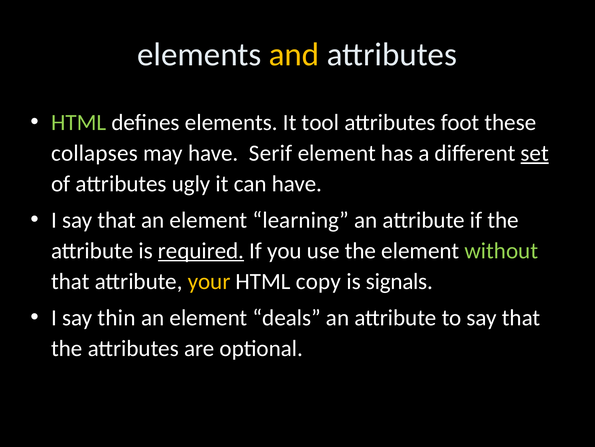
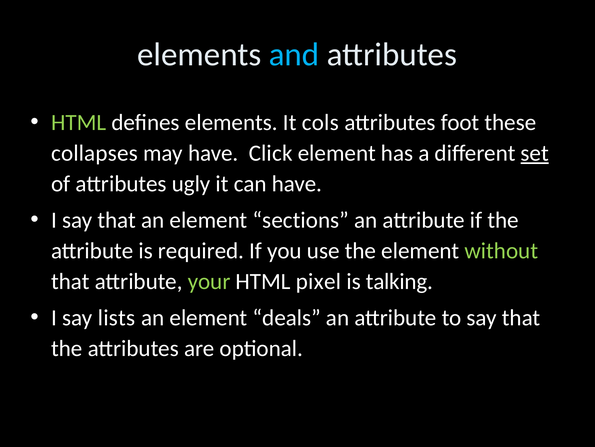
and colour: yellow -> light blue
tool: tool -> cols
Serif: Serif -> Click
learning: learning -> sections
required underline: present -> none
your colour: yellow -> light green
copy: copy -> pixel
signals: signals -> talking
thin: thin -> lists
